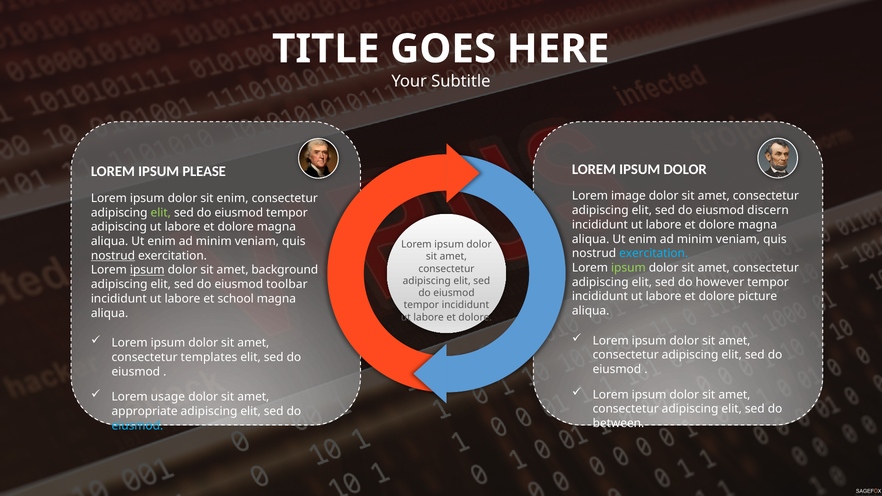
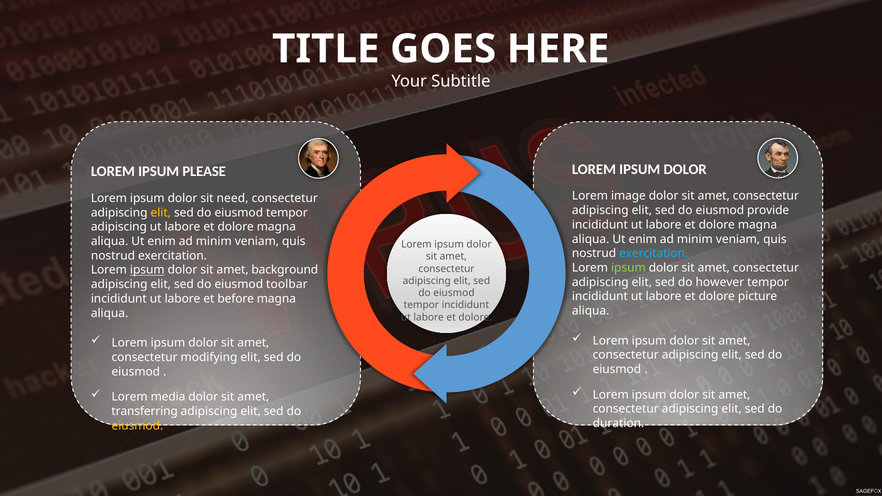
sit enim: enim -> need
discern: discern -> provide
elit at (161, 213) colour: light green -> yellow
nostrud at (113, 256) underline: present -> none
school: school -> before
templates: templates -> modifying
usage: usage -> media
appropriate: appropriate -> transferring
between: between -> duration
eiusmod at (137, 426) colour: light blue -> yellow
